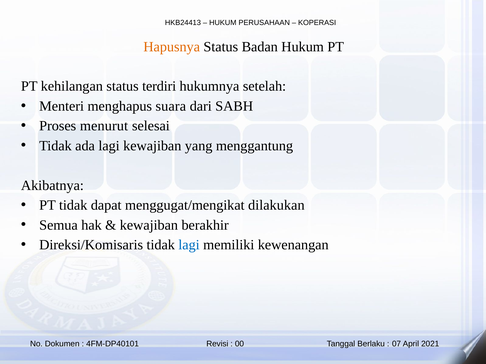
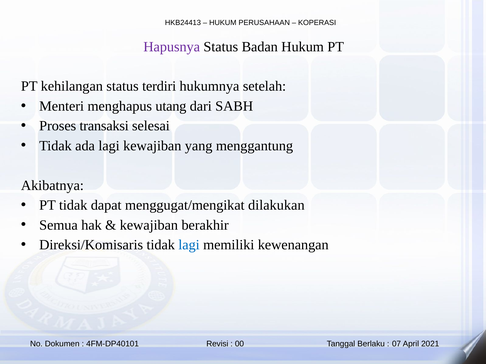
Hapusnya colour: orange -> purple
suara: suara -> utang
menurut: menurut -> transaksi
